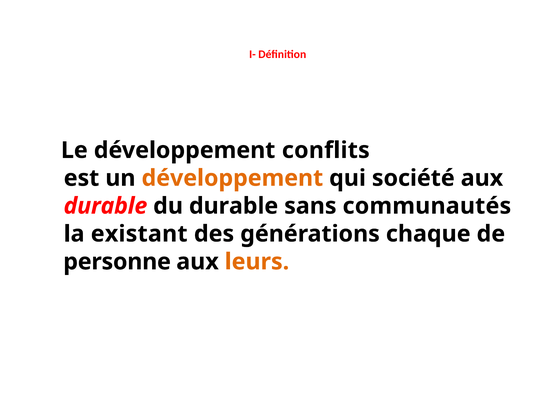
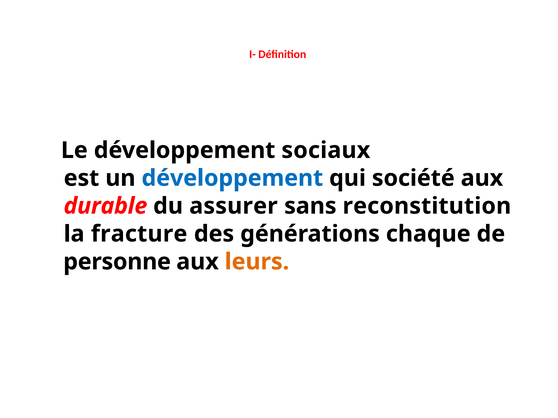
conflits: conflits -> sociaux
développement at (232, 178) colour: orange -> blue
du durable: durable -> assurer
communautés: communautés -> reconstitution
existant: existant -> fracture
